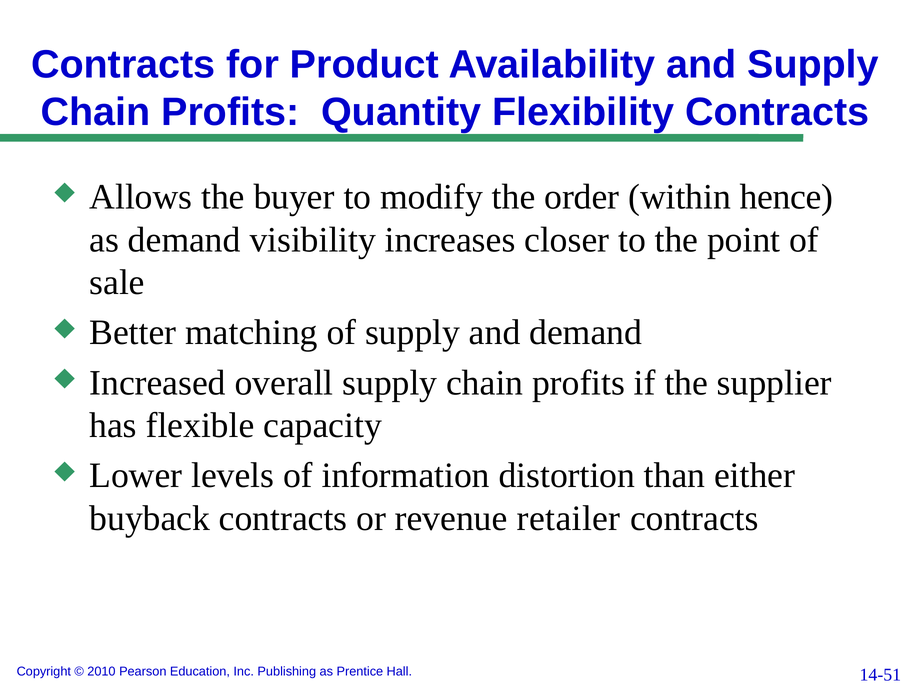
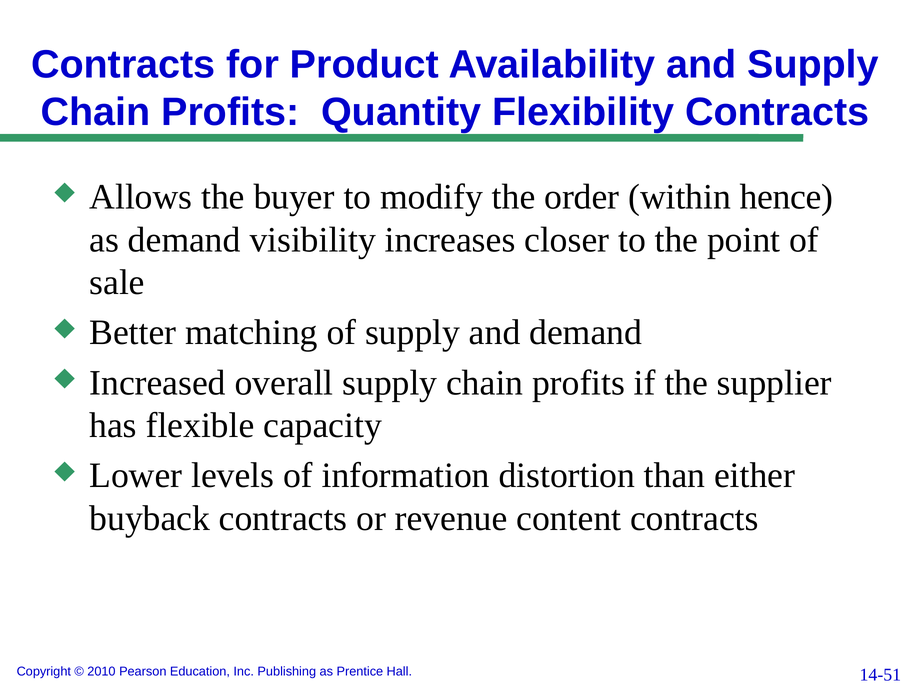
retailer: retailer -> content
